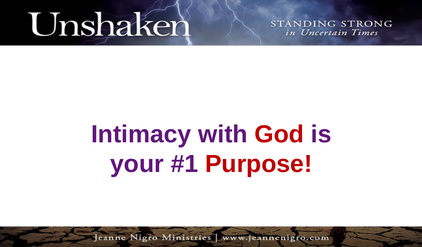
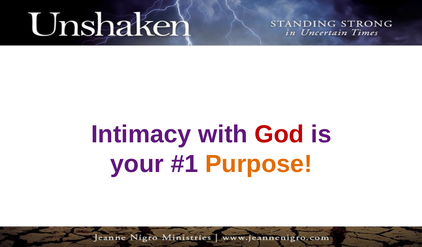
Purpose colour: red -> orange
